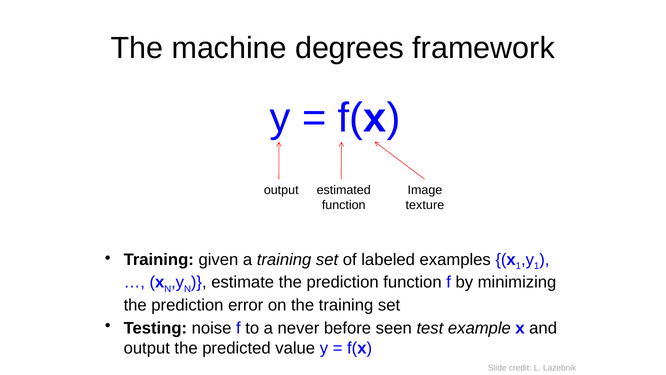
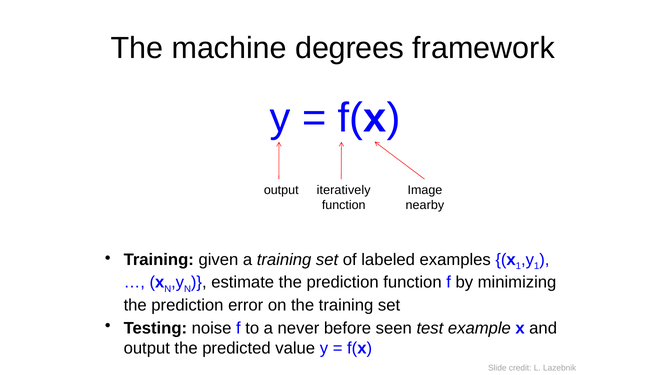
estimated: estimated -> iteratively
texture: texture -> nearby
